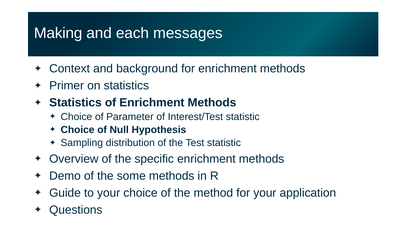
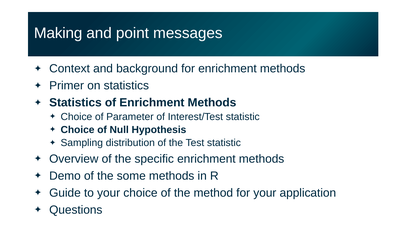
each: each -> point
